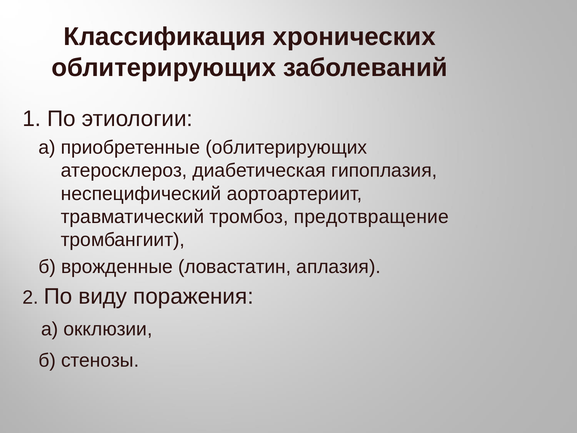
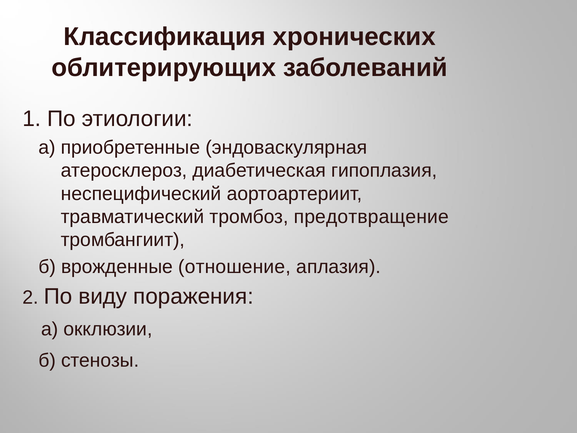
приобретенные облитерирующих: облитерирующих -> эндоваскулярная
ловастатин: ловастатин -> отношение
